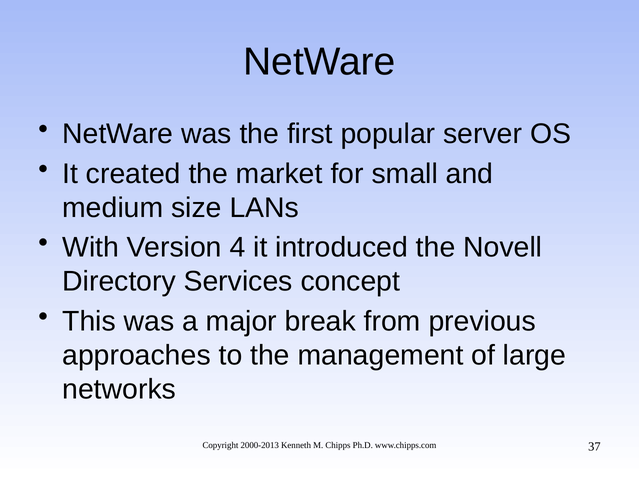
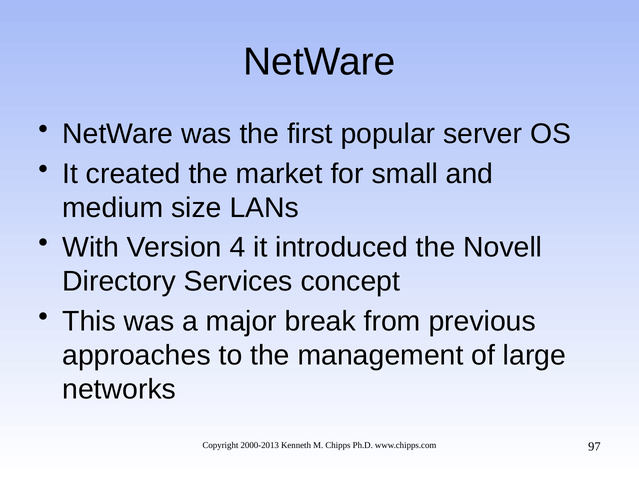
37: 37 -> 97
